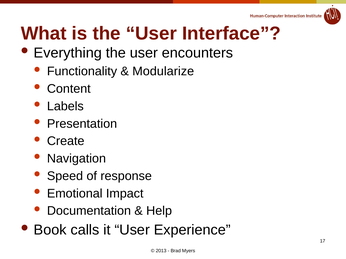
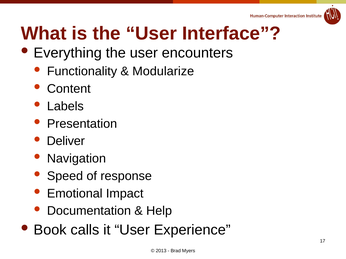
Create: Create -> Deliver
